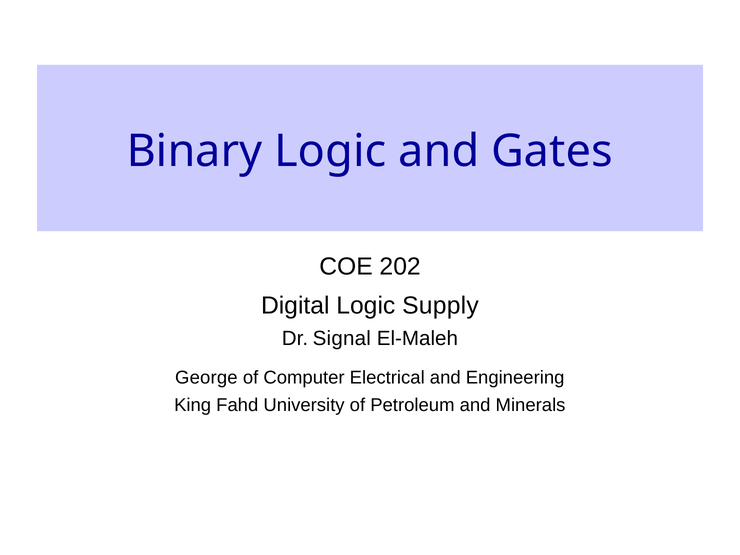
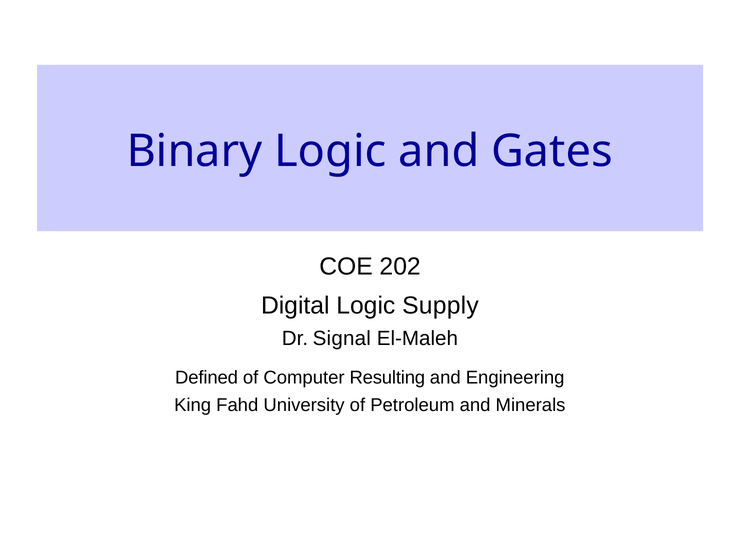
George: George -> Defined
Electrical: Electrical -> Resulting
